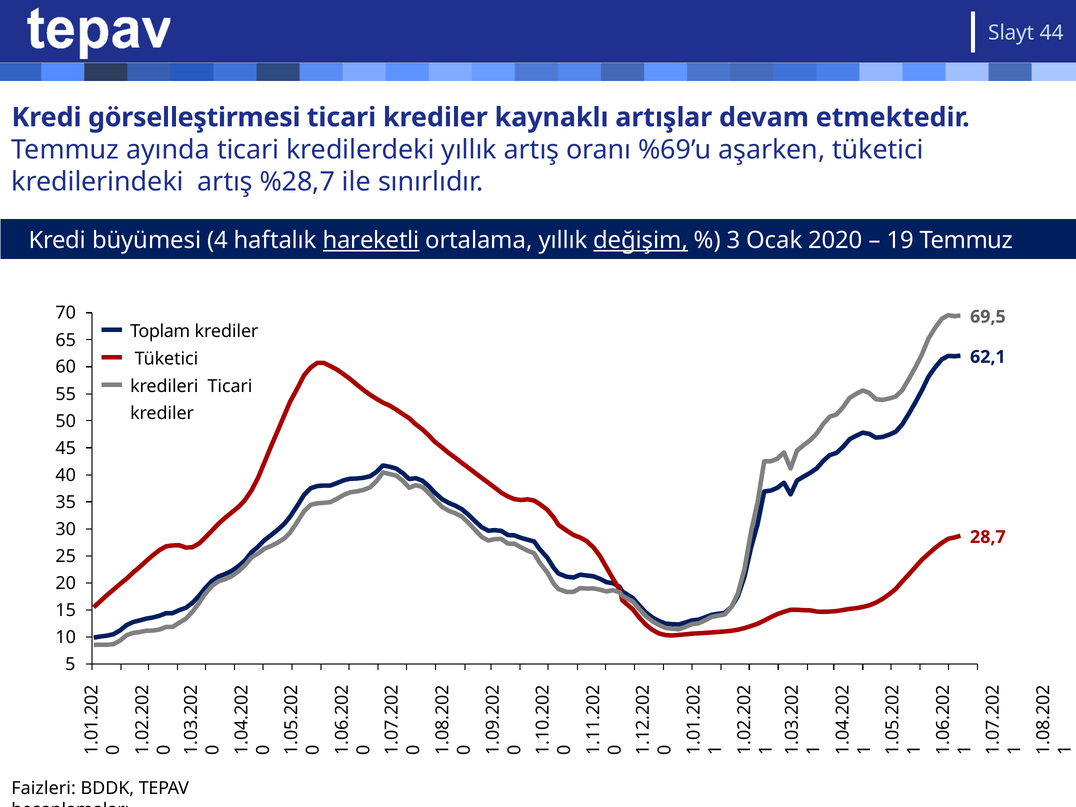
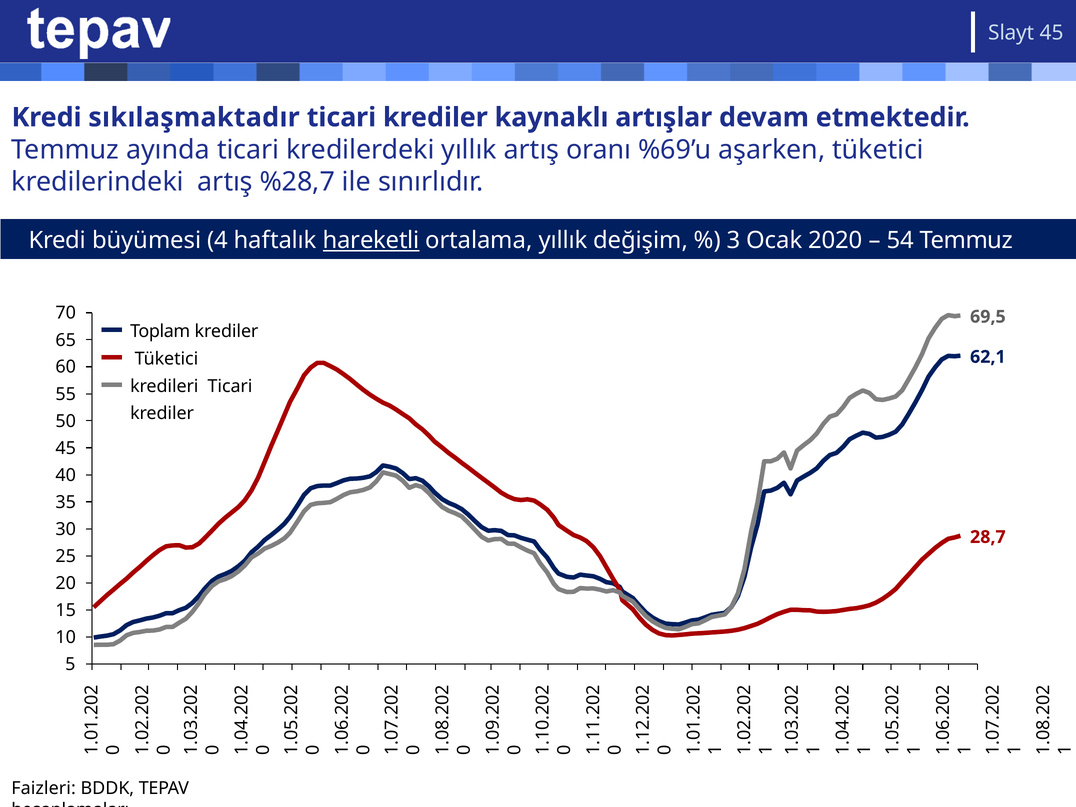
Slayt 44: 44 -> 45
görselleştirmesi: görselleştirmesi -> sıkılaşmaktadır
değişim underline: present -> none
19: 19 -> 54
